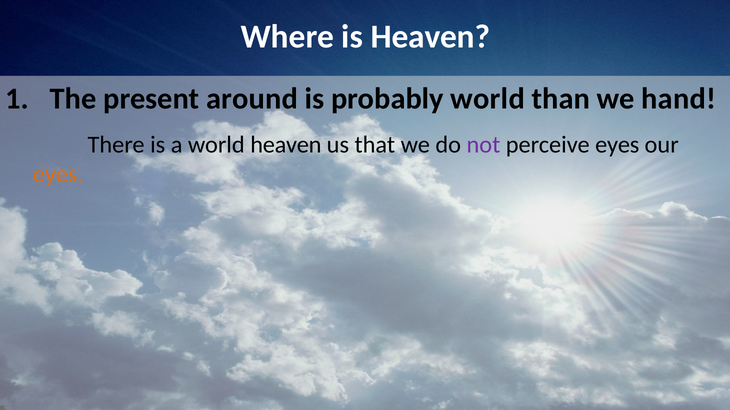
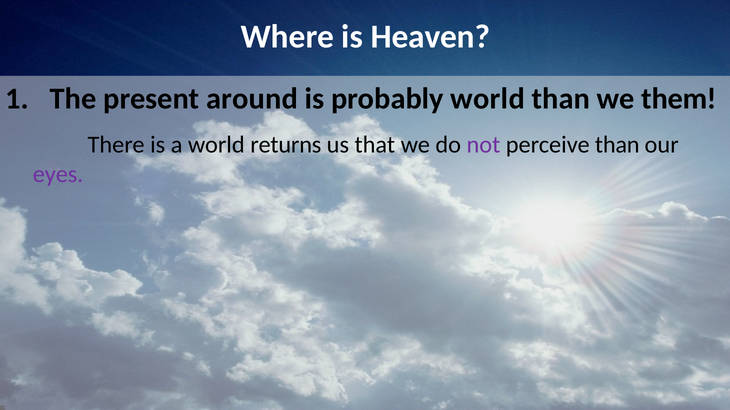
hand: hand -> them
world heaven: heaven -> returns
perceive eyes: eyes -> than
eyes at (58, 174) colour: orange -> purple
